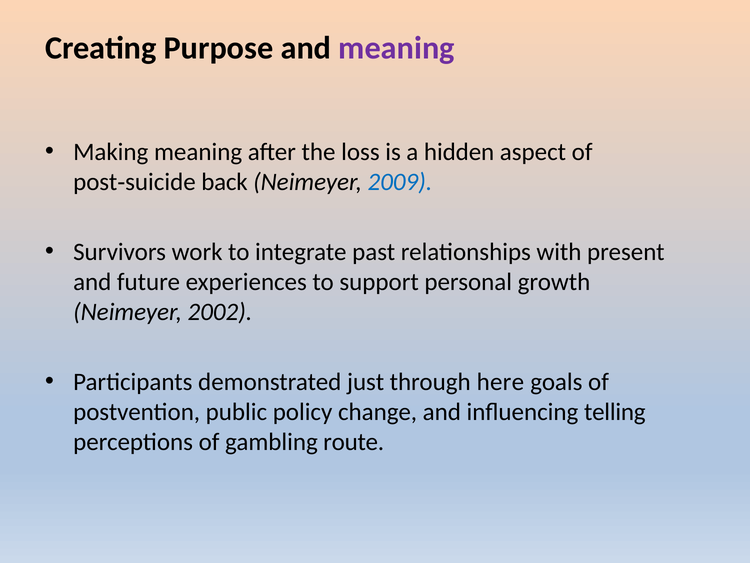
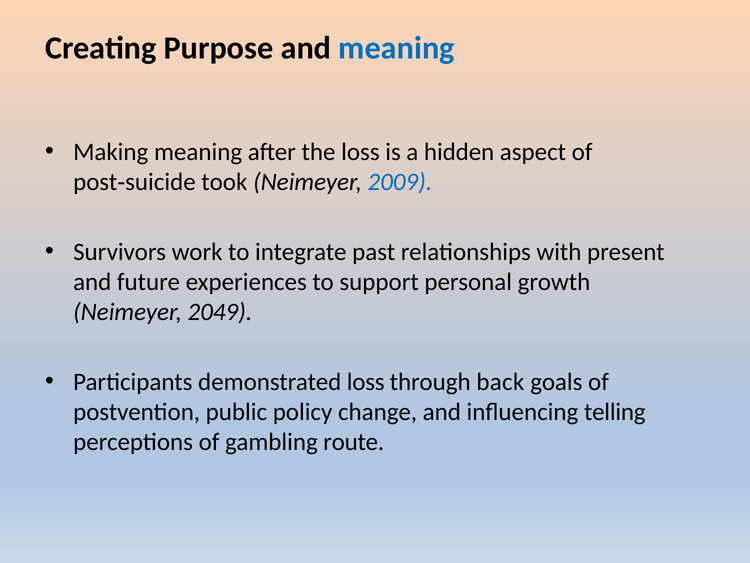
meaning at (397, 48) colour: purple -> blue
back: back -> took
2002: 2002 -> 2049
demonstrated just: just -> loss
here: here -> back
